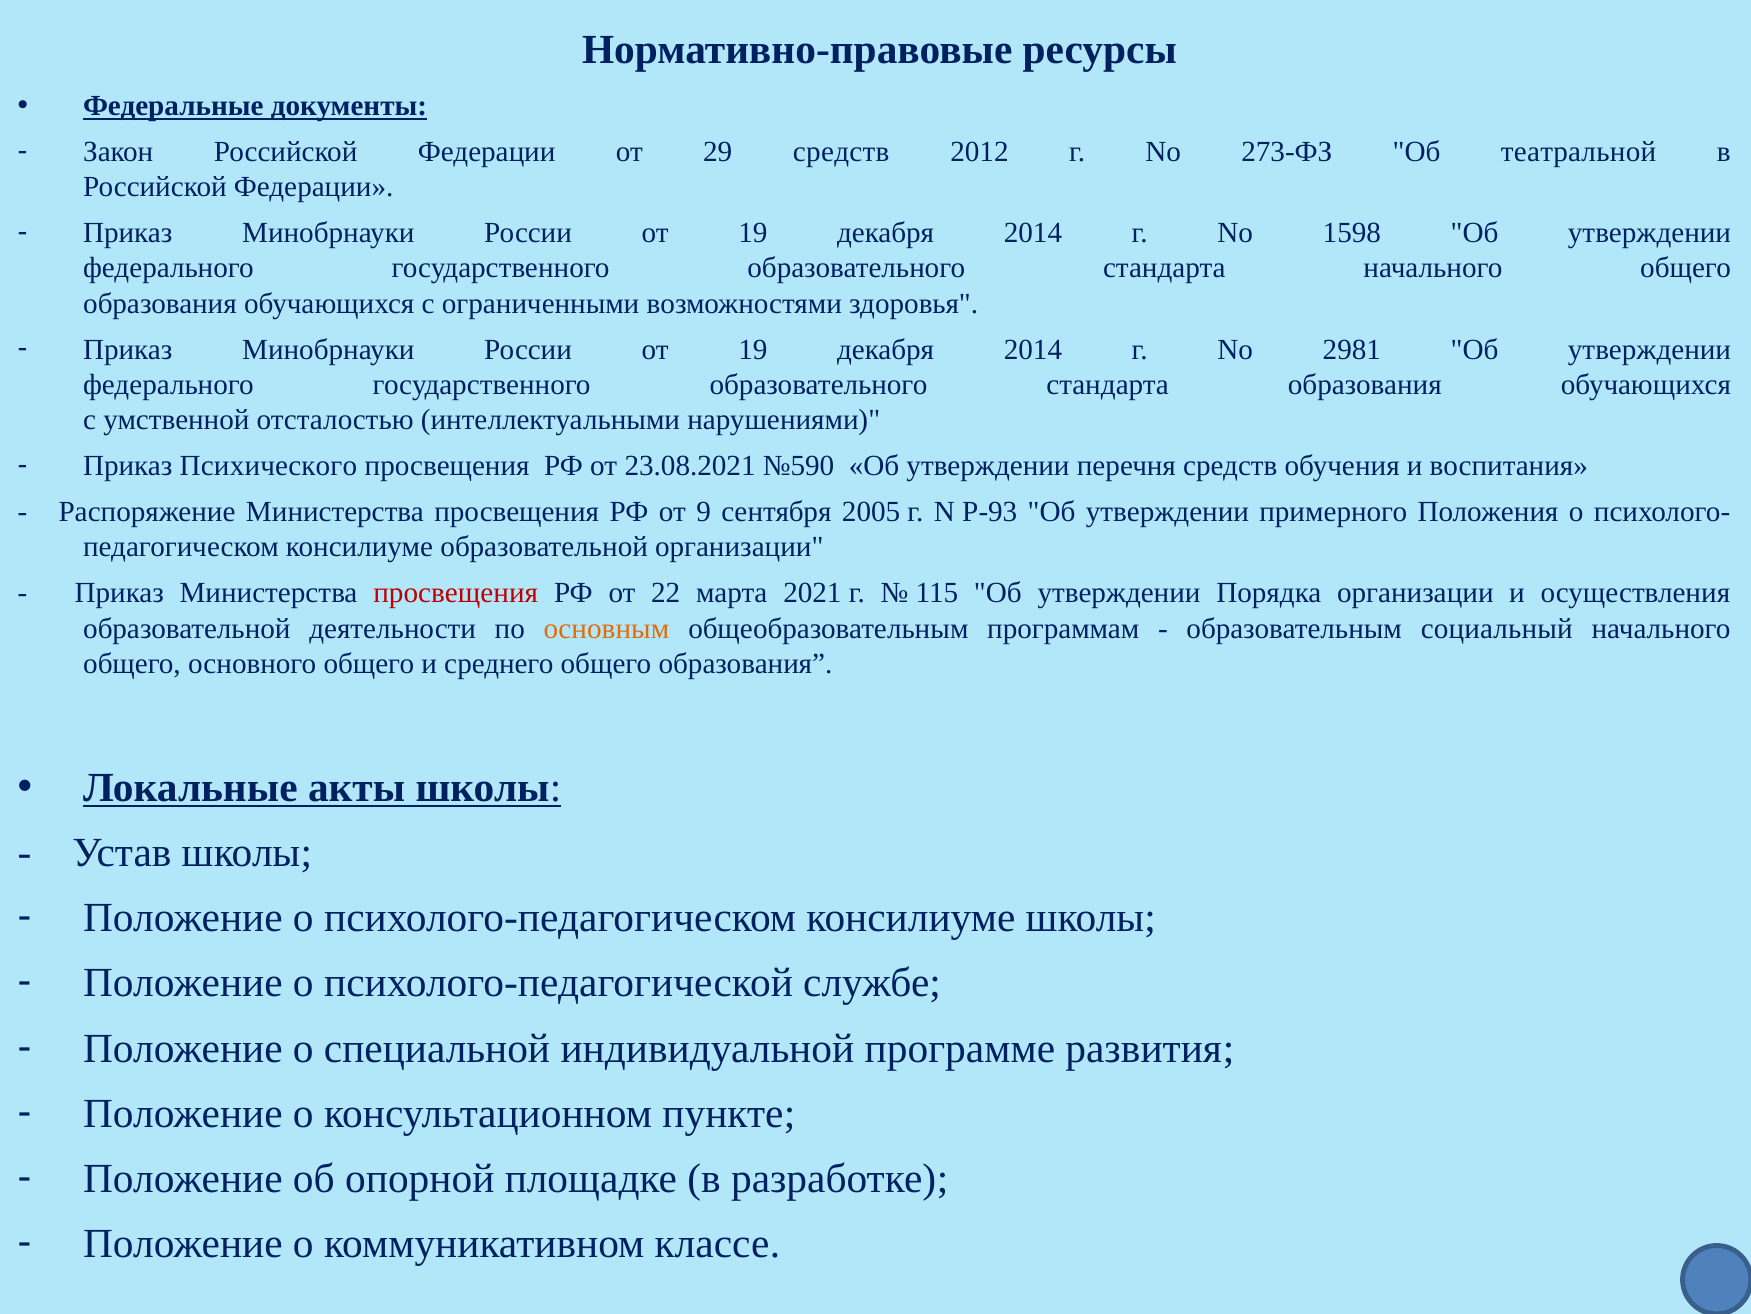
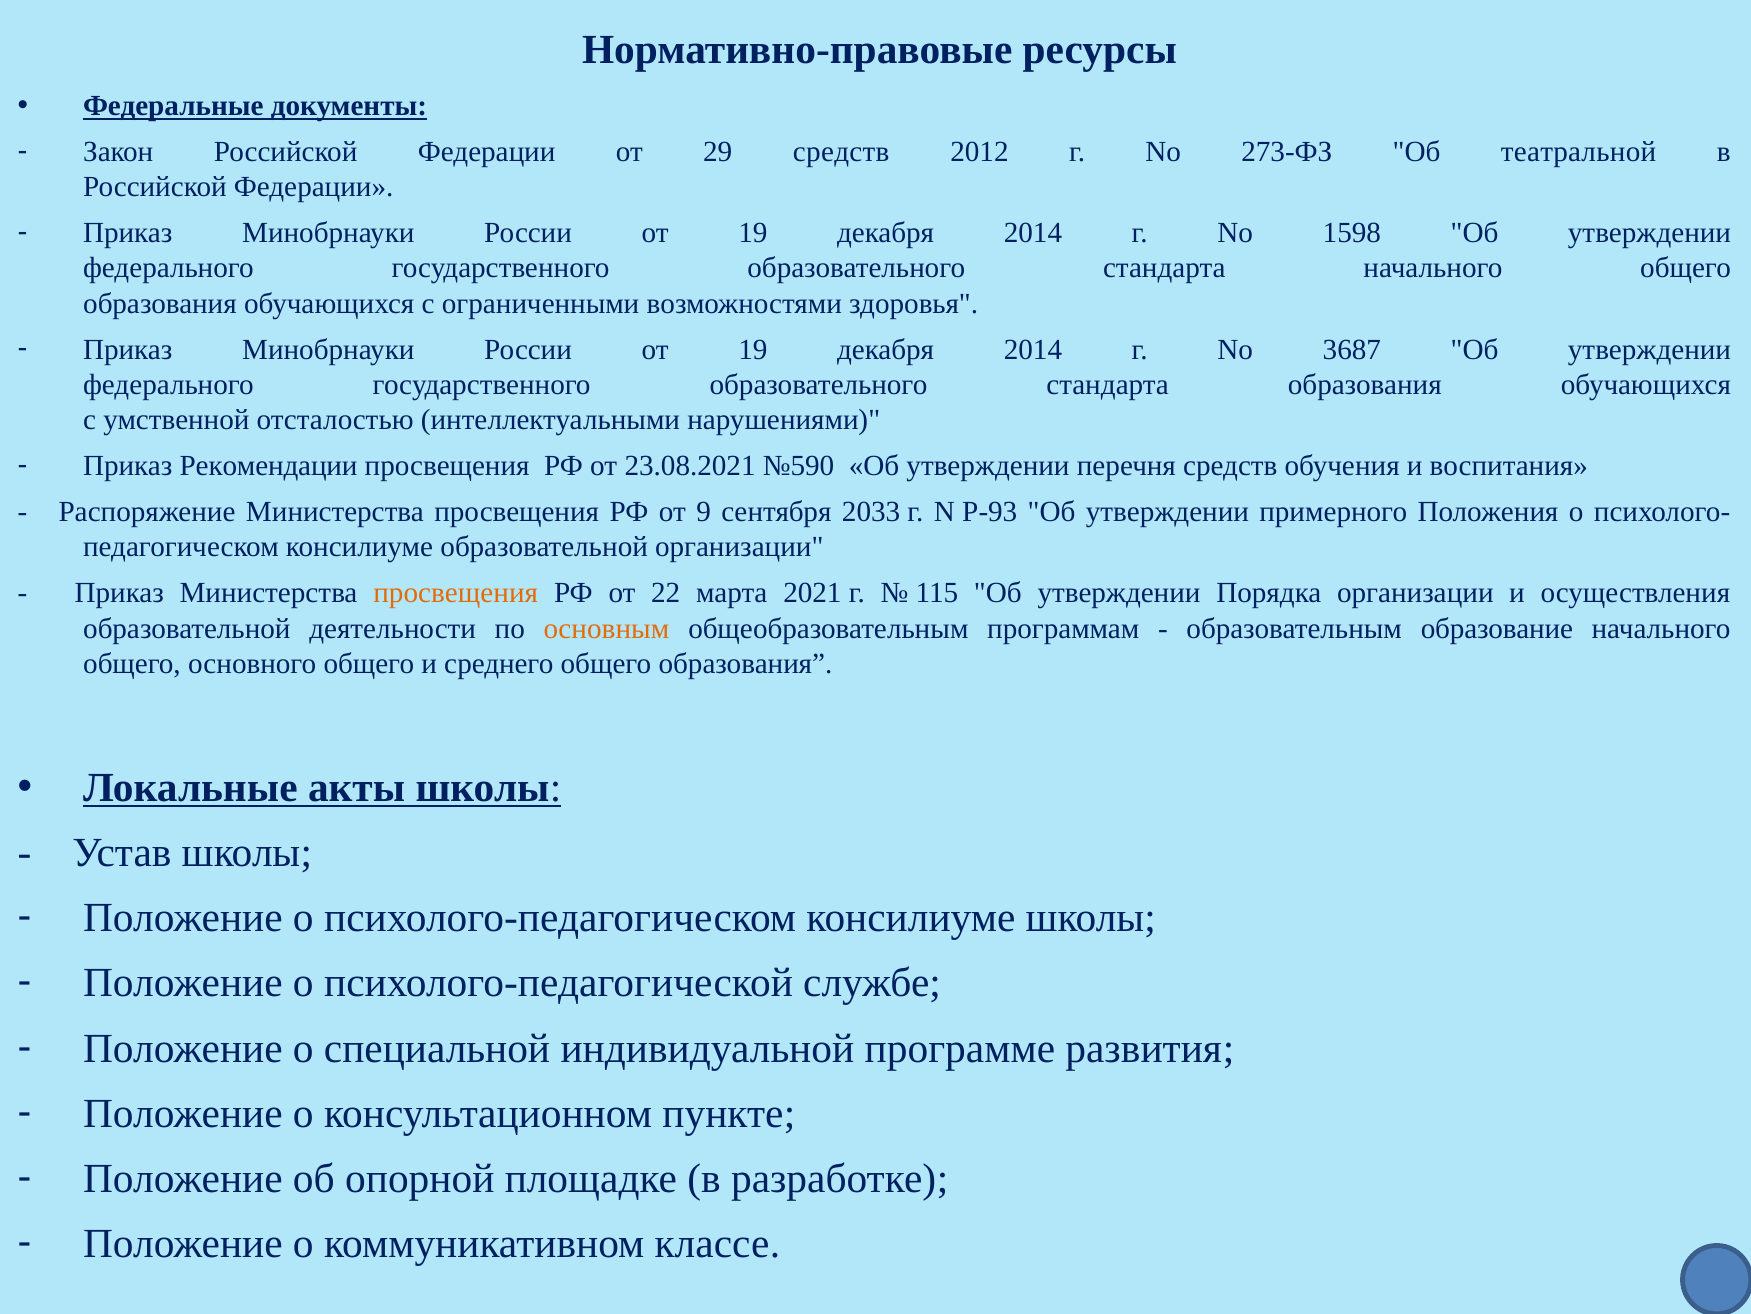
2981: 2981 -> 3687
Психического: Психического -> Рекомендации
2005: 2005 -> 2033
просвещения at (456, 593) colour: red -> orange
социальный: социальный -> образование
